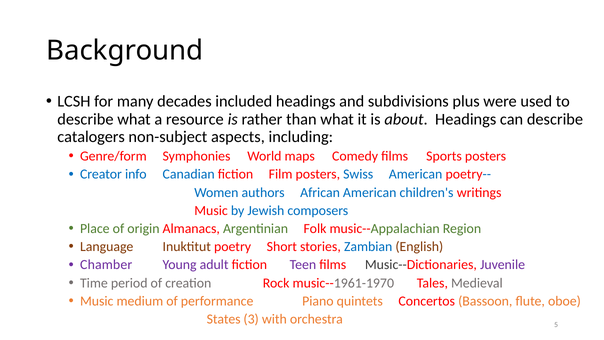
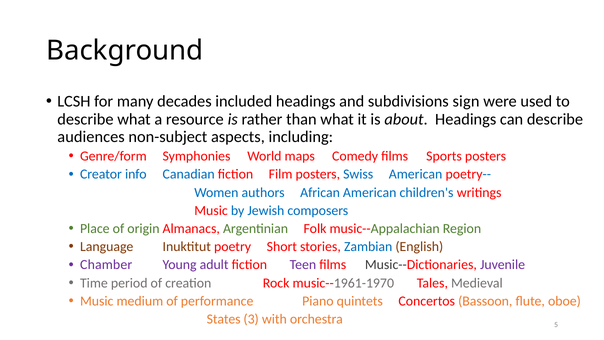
plus: plus -> sign
catalogers: catalogers -> audiences
